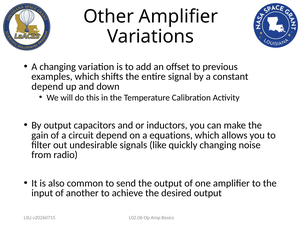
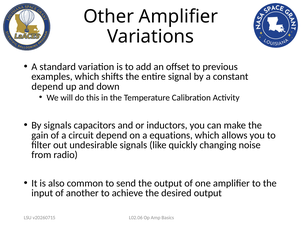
A changing: changing -> standard
By output: output -> signals
